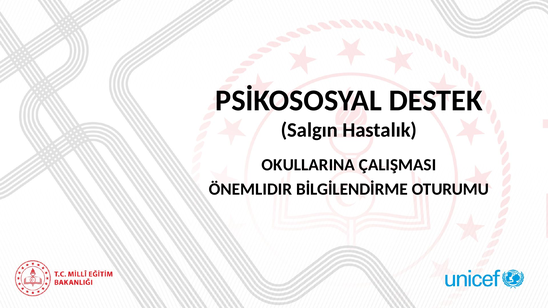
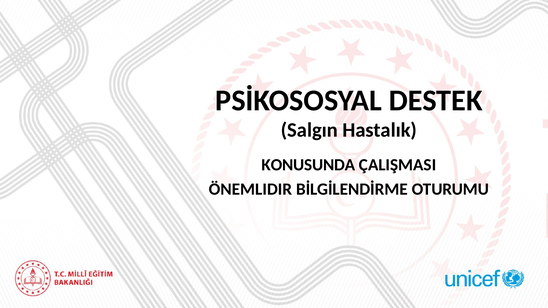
OKULLARINA: OKULLARINA -> KONUSUNDA
